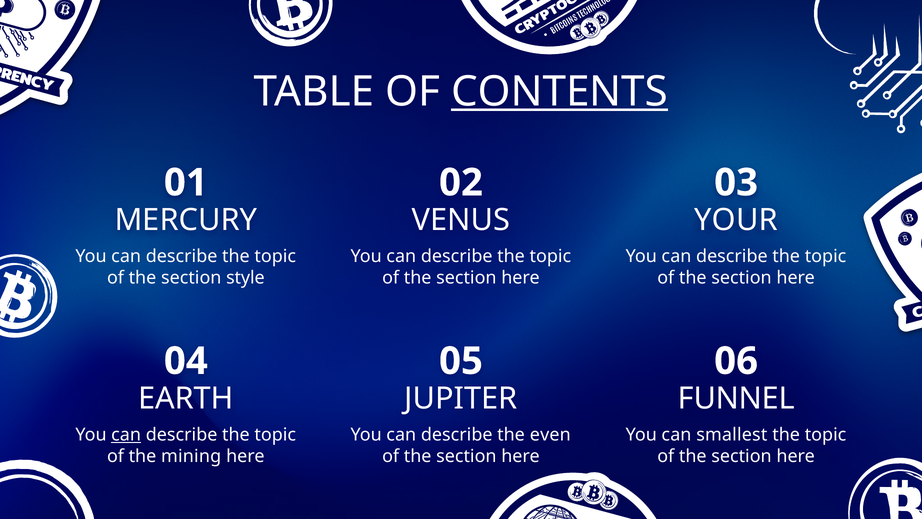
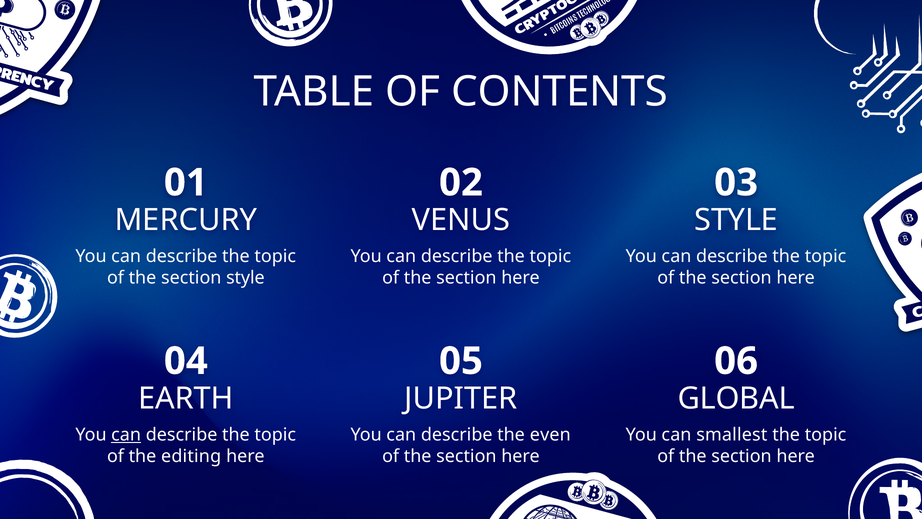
CONTENTS underline: present -> none
YOUR at (736, 220): YOUR -> STYLE
FUNNEL: FUNNEL -> GLOBAL
mining: mining -> editing
